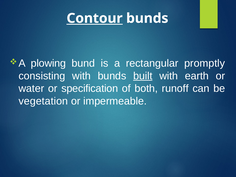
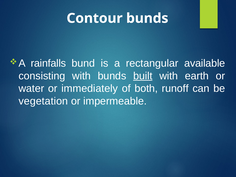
Contour underline: present -> none
plowing: plowing -> rainfalls
promptly: promptly -> available
specification: specification -> immediately
